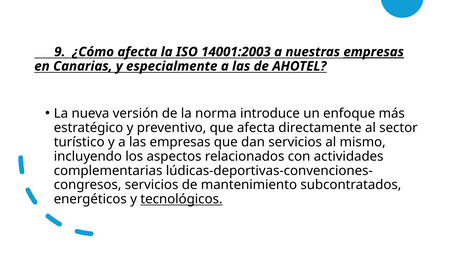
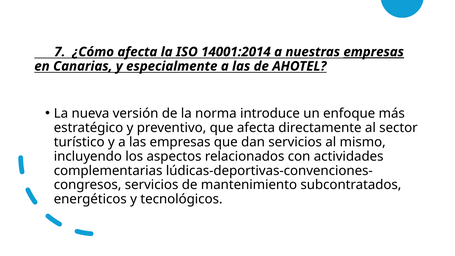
9: 9 -> 7
14001:2003: 14001:2003 -> 14001:2014
tecnológicos underline: present -> none
